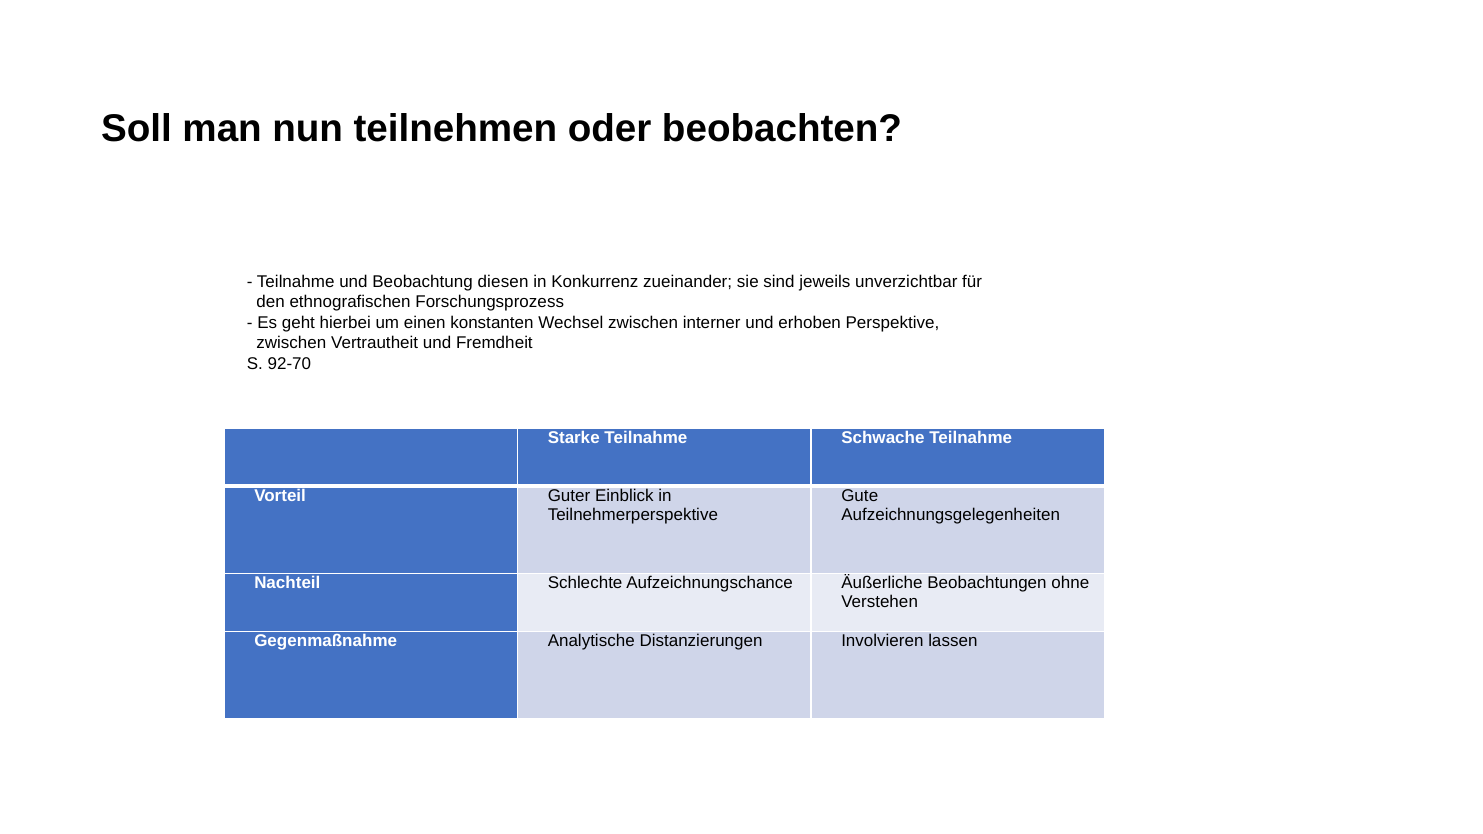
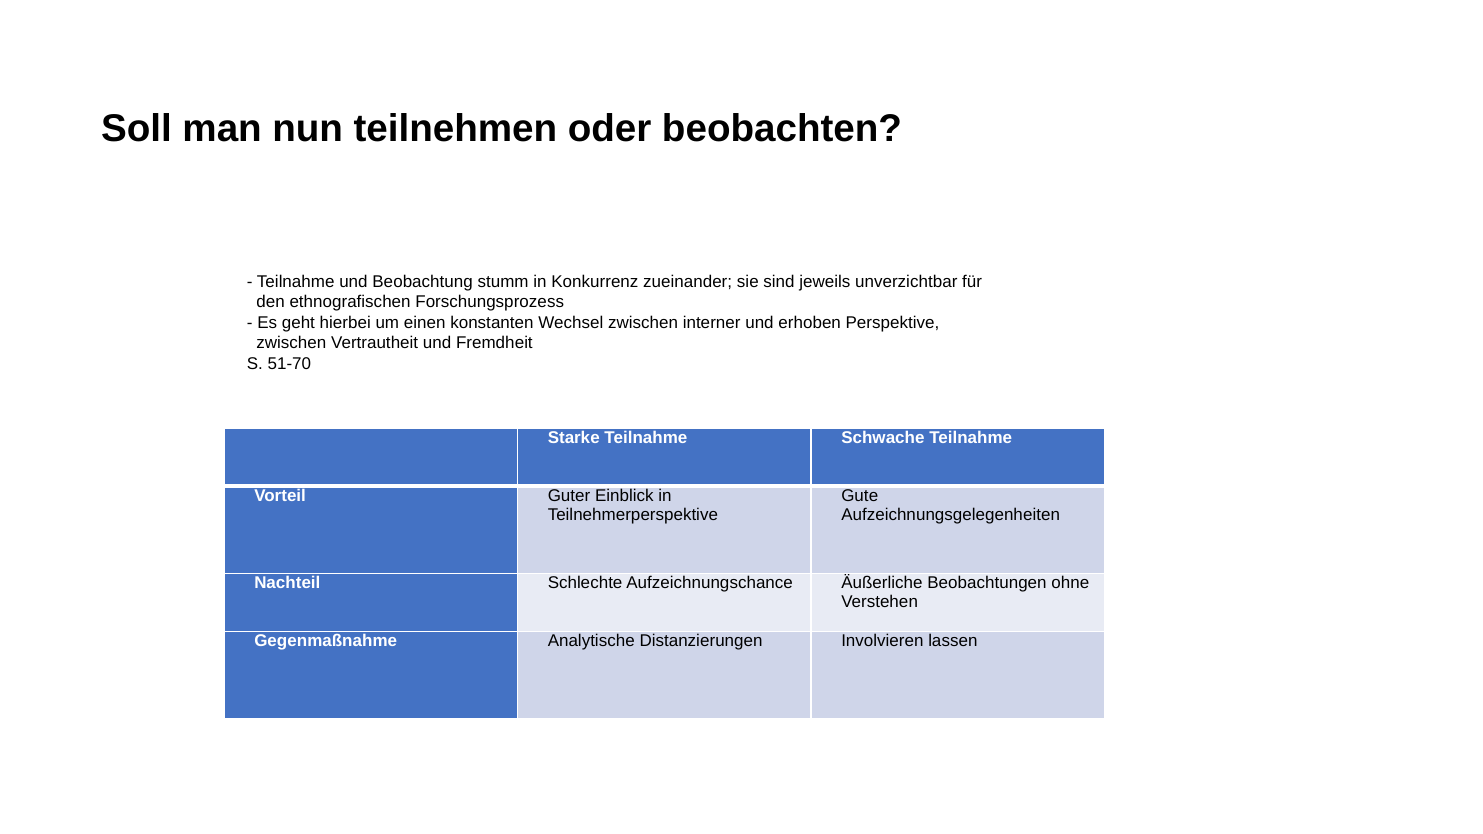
diesen: diesen -> stumm
92-70: 92-70 -> 51-70
